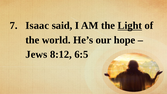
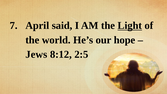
Isaac: Isaac -> April
6:5: 6:5 -> 2:5
